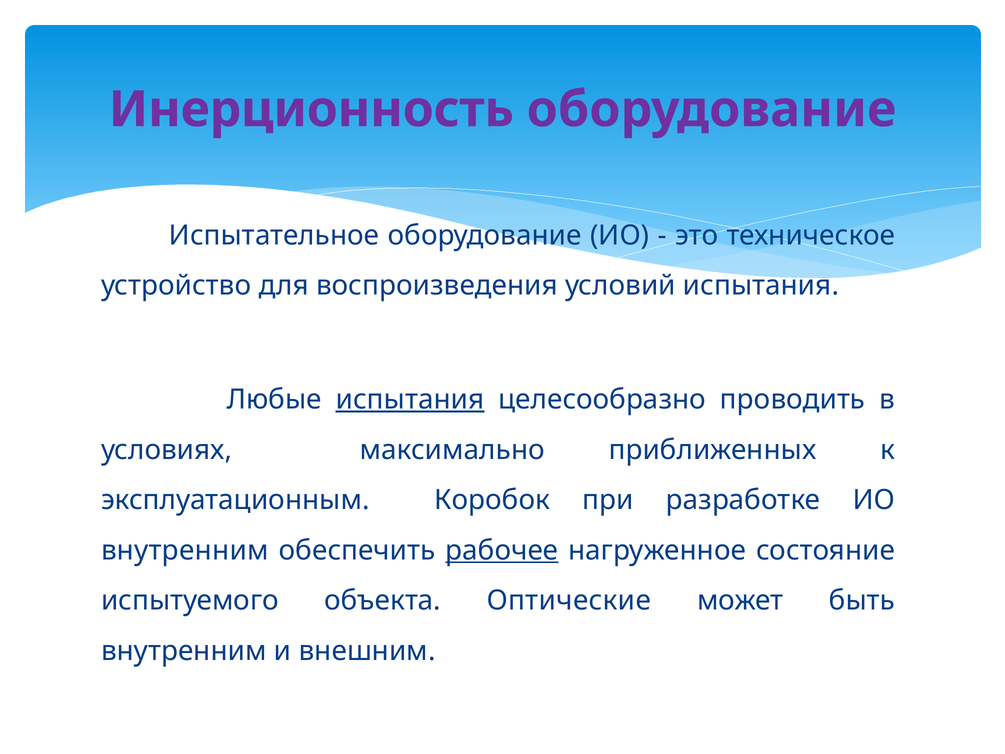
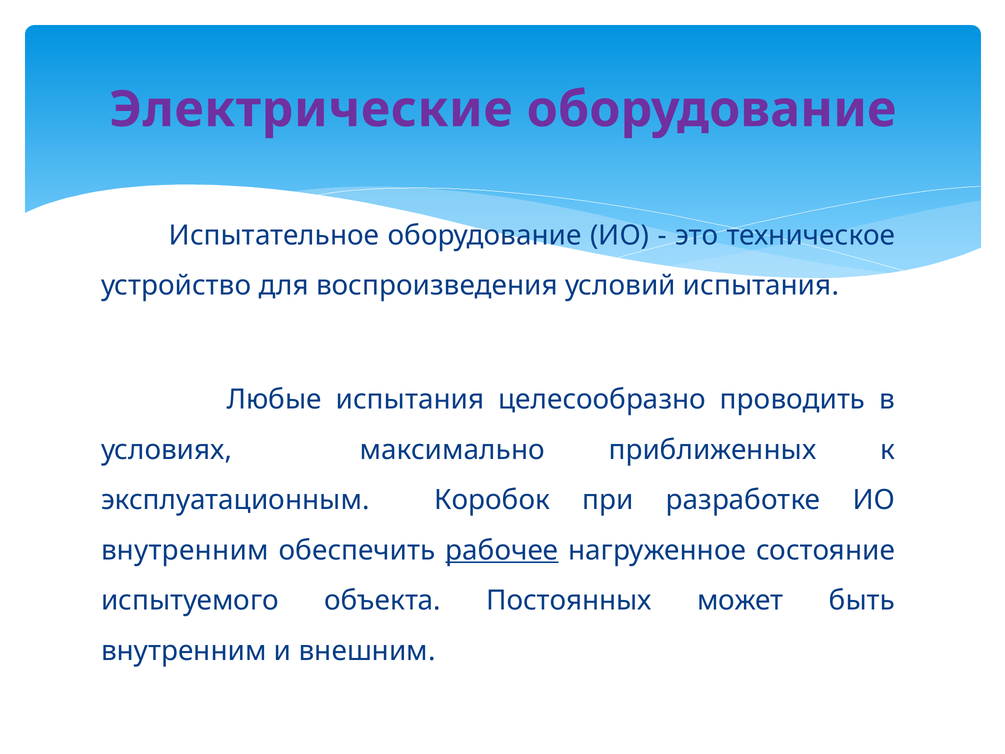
Инерционность: Инерционность -> Электрические
испытания at (410, 399) underline: present -> none
Оптические: Оптические -> Постоянных
